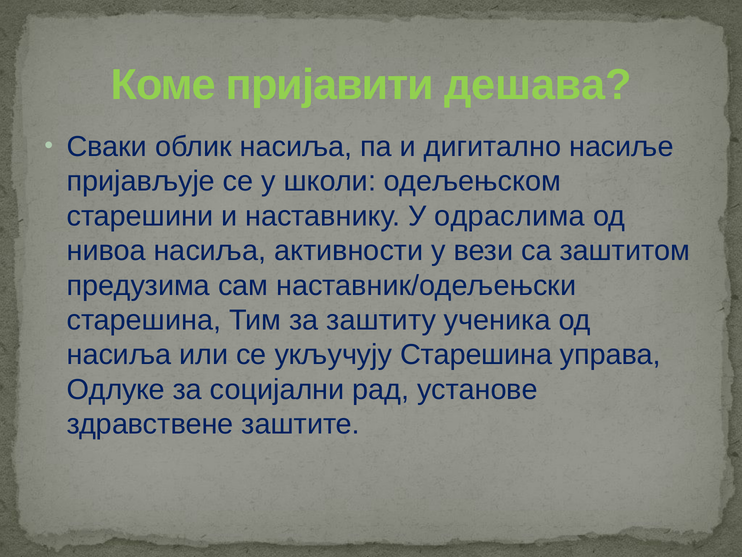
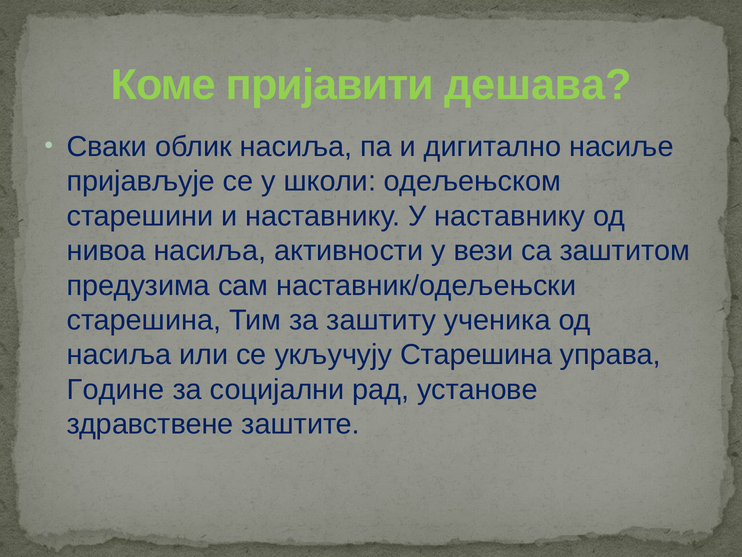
У одраслима: одраслима -> наставнику
Одлуке: Одлуке -> Године
